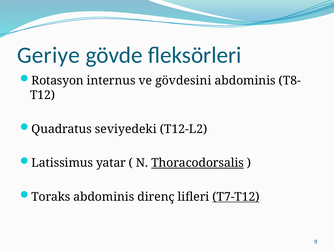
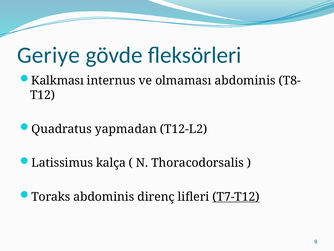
Rotasyon: Rotasyon -> Kalkması
gövdesini: gövdesini -> olmaması
seviyedeki: seviyedeki -> yapmadan
yatar: yatar -> kalça
Thoracodorsalis underline: present -> none
